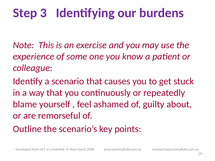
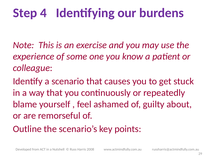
3: 3 -> 4
